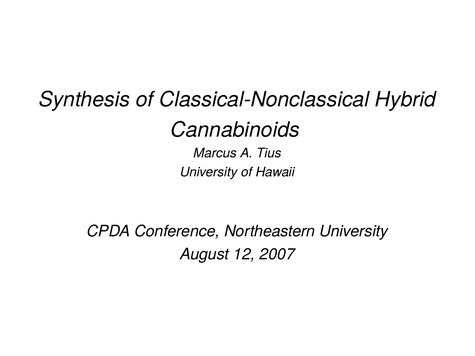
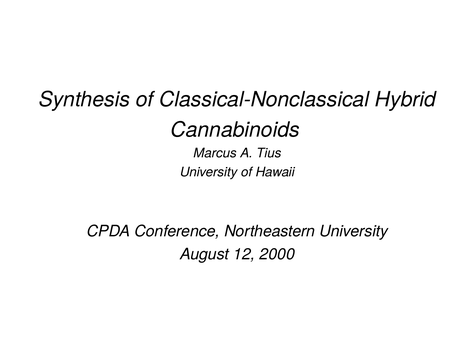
2007: 2007 -> 2000
